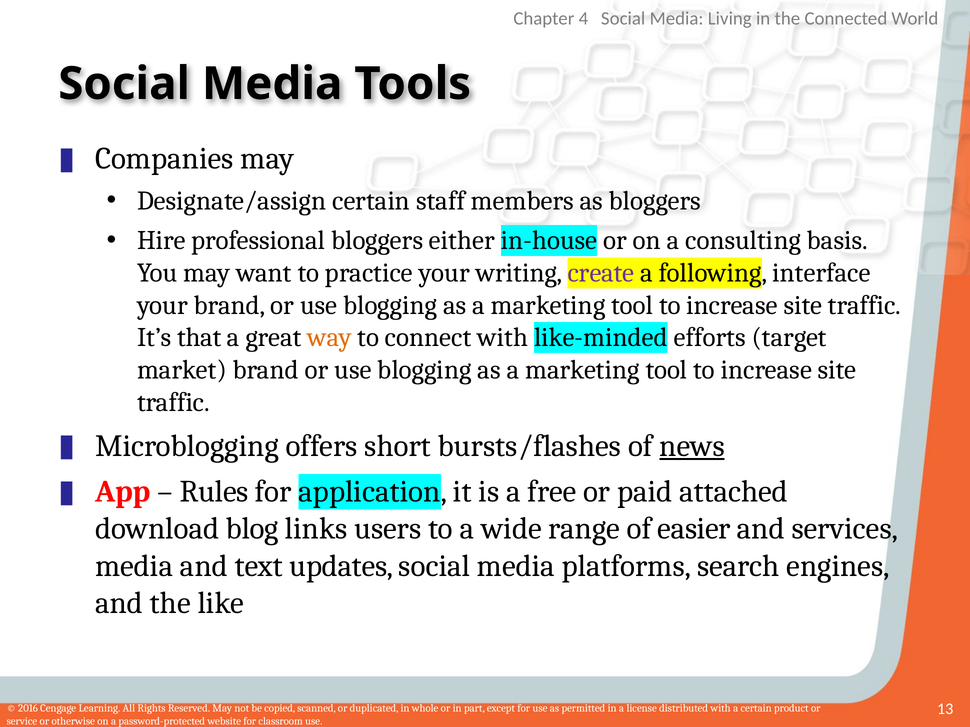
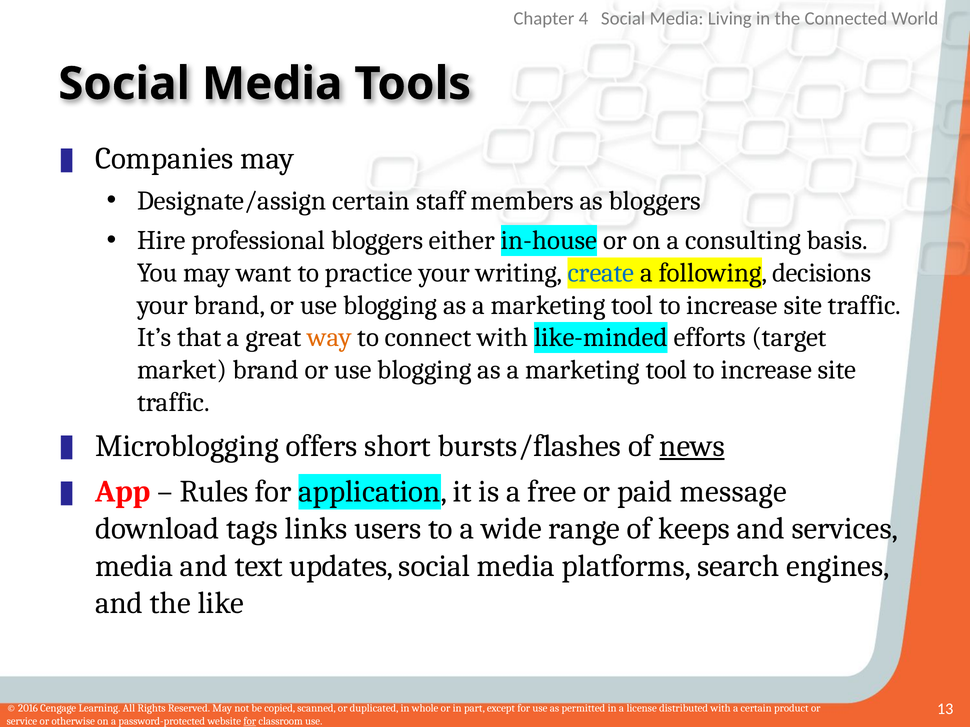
create colour: purple -> blue
interface: interface -> decisions
attached: attached -> message
blog: blog -> tags
easier: easier -> keeps
for at (250, 722) underline: none -> present
